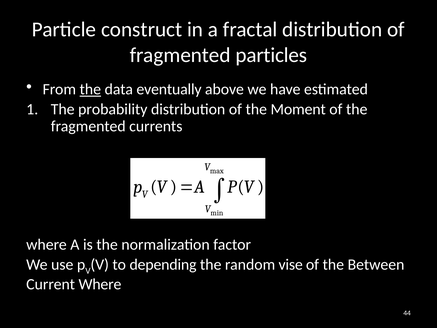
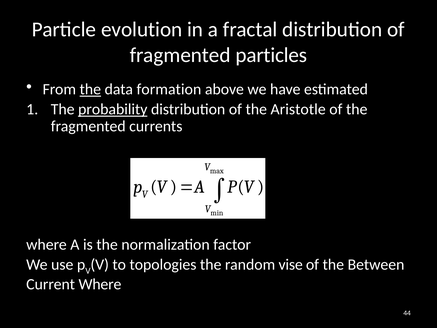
construct: construct -> evolution
eventually: eventually -> formation
probability underline: none -> present
Moment: Moment -> Aristotle
depending: depending -> topologies
